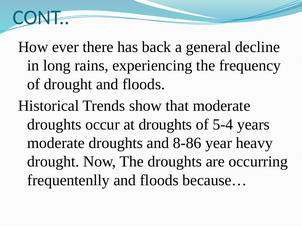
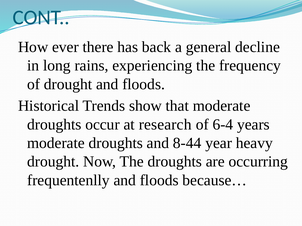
at droughts: droughts -> research
5-4: 5-4 -> 6-4
8-86: 8-86 -> 8-44
